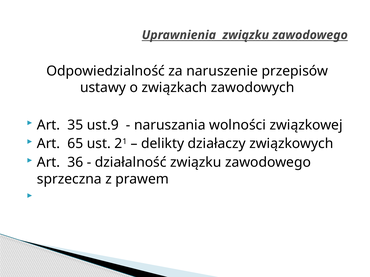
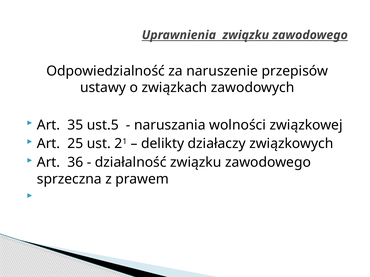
ust.9: ust.9 -> ust.5
65: 65 -> 25
